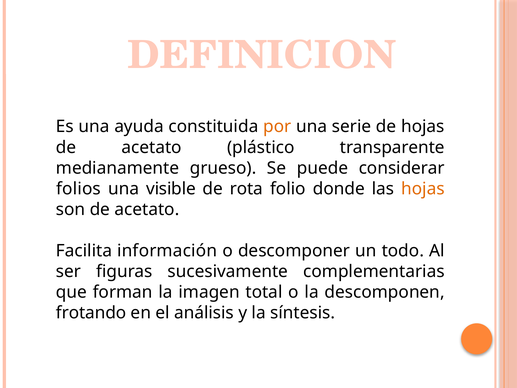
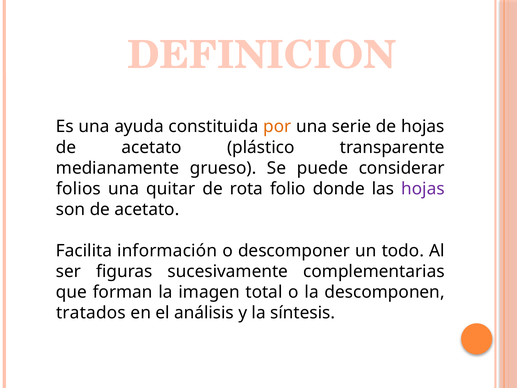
visible: visible -> quitar
hojas at (423, 189) colour: orange -> purple
frotando: frotando -> tratados
